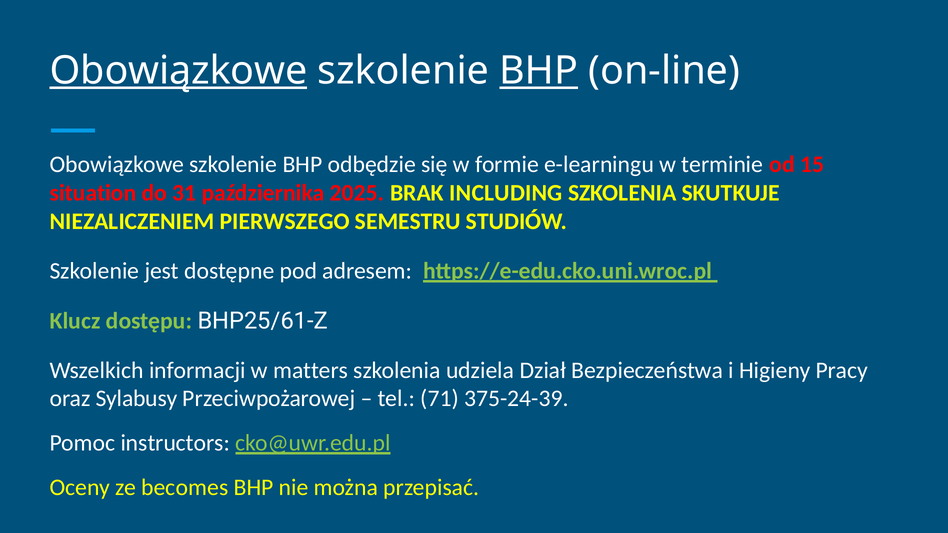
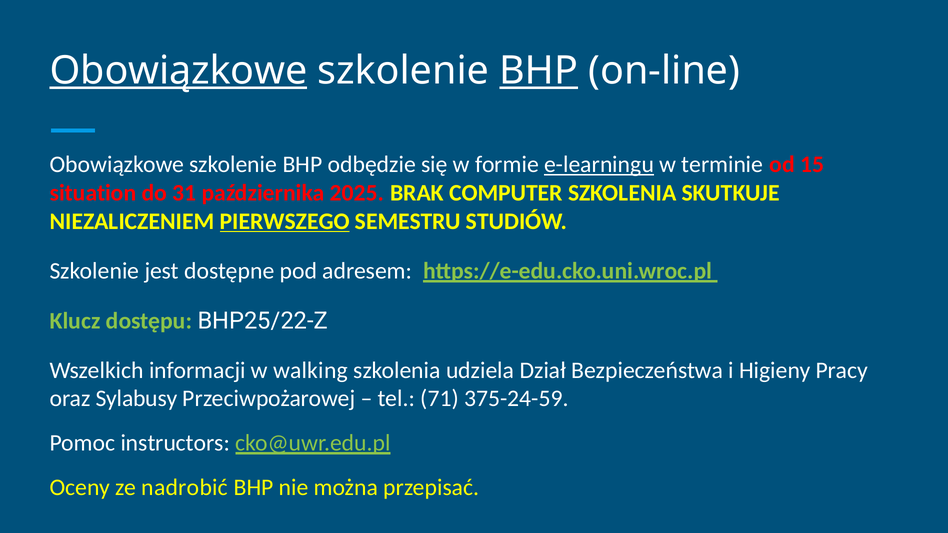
e-learningu underline: none -> present
INCLUDING: INCLUDING -> COMPUTER
PIERWSZEGO underline: none -> present
BHP25/61-Z: BHP25/61-Z -> BHP25/22-Z
matters: matters -> walking
375-24-39: 375-24-39 -> 375-24-59
becomes: becomes -> nadrobić
